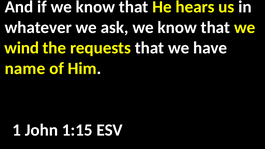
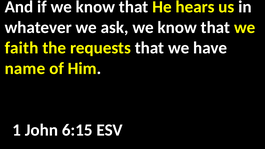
wind: wind -> faith
1:15: 1:15 -> 6:15
